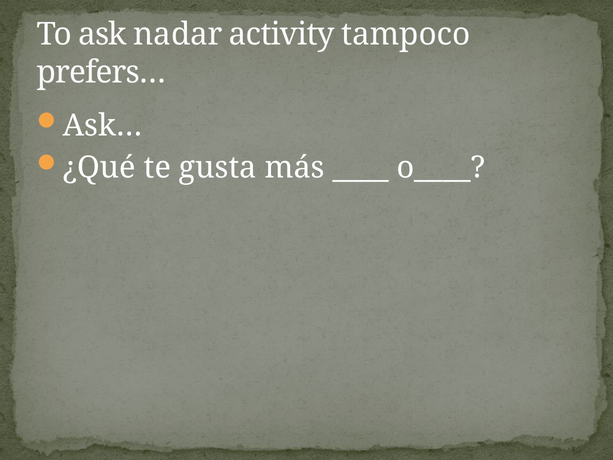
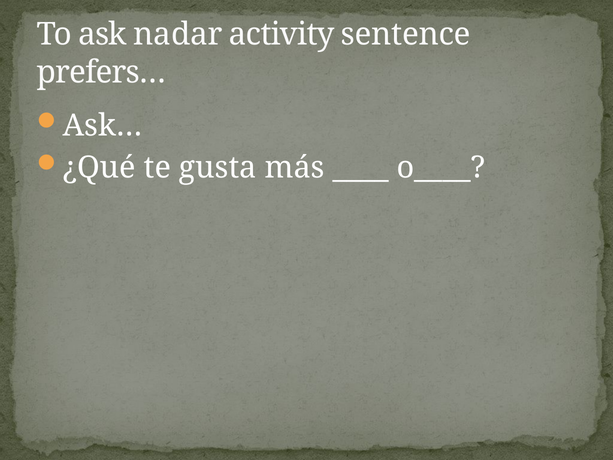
tampoco: tampoco -> sentence
